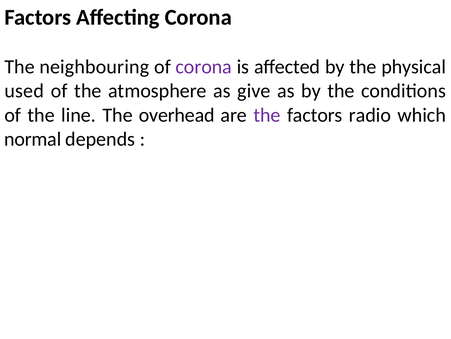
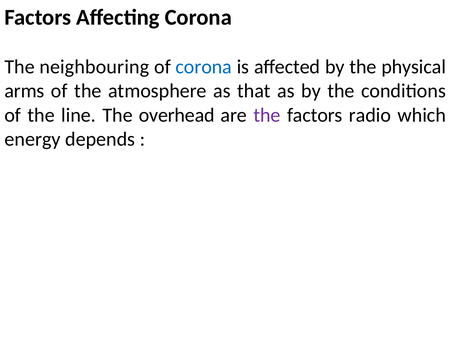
corona at (204, 67) colour: purple -> blue
used: used -> arms
give: give -> that
normal: normal -> energy
